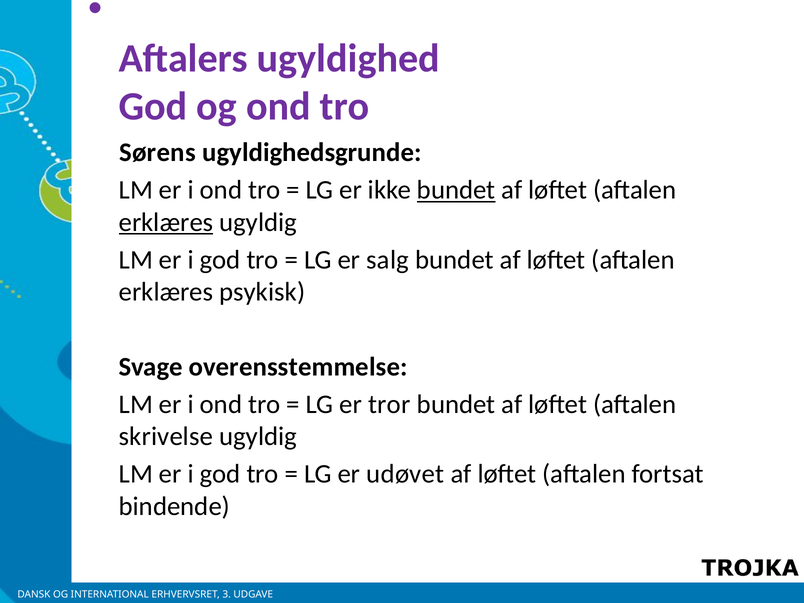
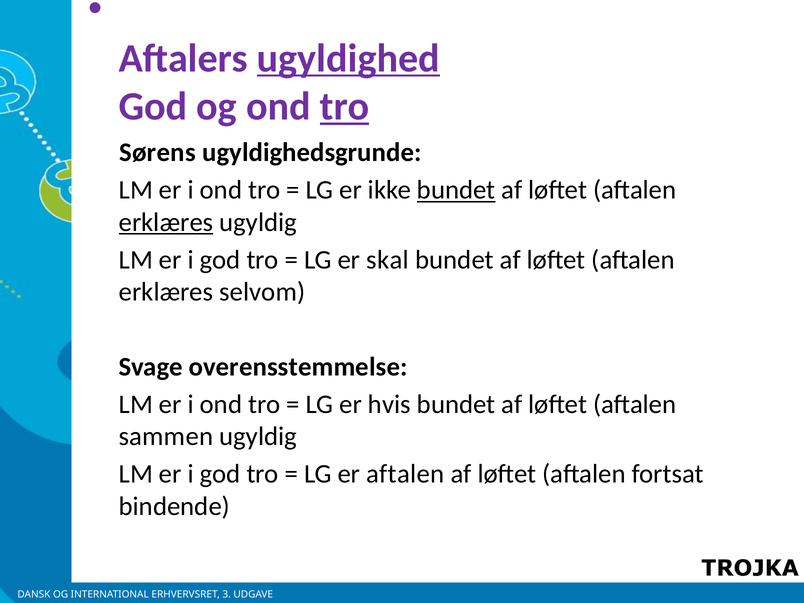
ugyldighed underline: none -> present
tro at (345, 106) underline: none -> present
salg: salg -> skal
psykisk: psykisk -> selvom
tror: tror -> hvis
skrivelse: skrivelse -> sammen
er udøvet: udøvet -> aftalen
